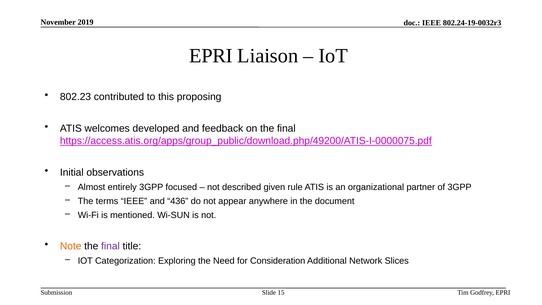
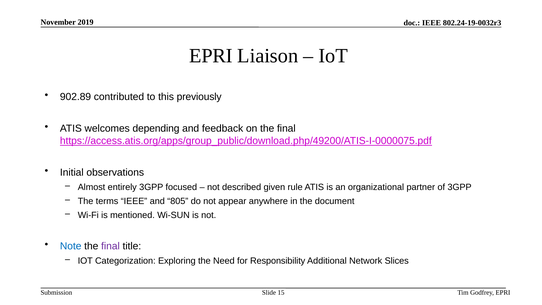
802.23: 802.23 -> 902.89
proposing: proposing -> previously
developed: developed -> depending
436: 436 -> 805
Note colour: orange -> blue
Consideration: Consideration -> Responsibility
